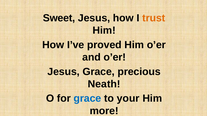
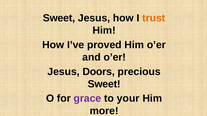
Jesus Grace: Grace -> Doors
Neath at (104, 84): Neath -> Sweet
grace at (87, 99) colour: blue -> purple
